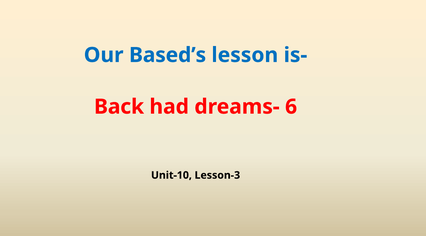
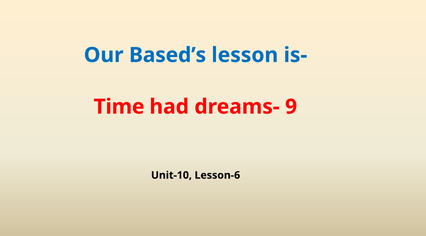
Back: Back -> Time
6: 6 -> 9
Lesson-3: Lesson-3 -> Lesson-6
